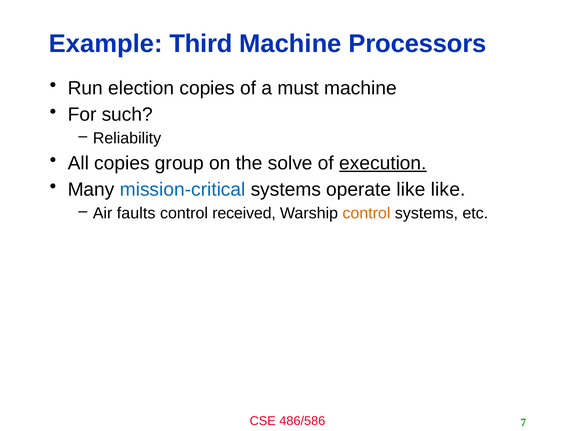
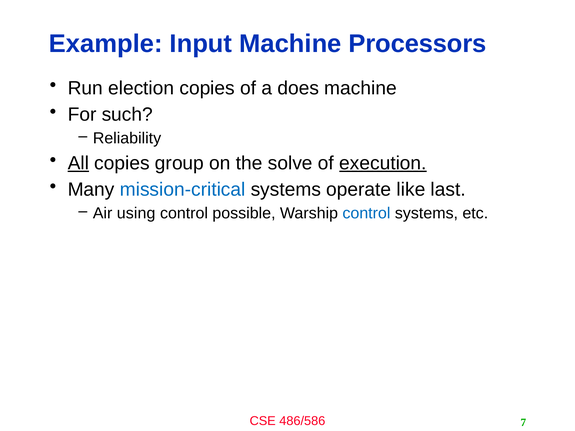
Third: Third -> Input
must: must -> does
All underline: none -> present
like like: like -> last
faults: faults -> using
received: received -> possible
control at (366, 213) colour: orange -> blue
